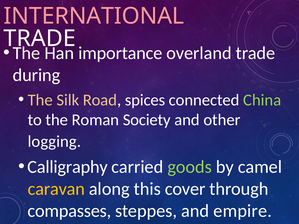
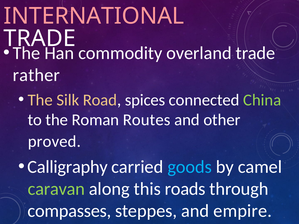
importance: importance -> commodity
during: during -> rather
Society: Society -> Routes
logging: logging -> proved
goods colour: light green -> light blue
caravan colour: yellow -> light green
cover: cover -> roads
